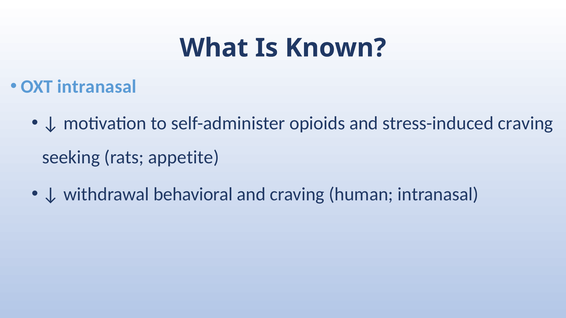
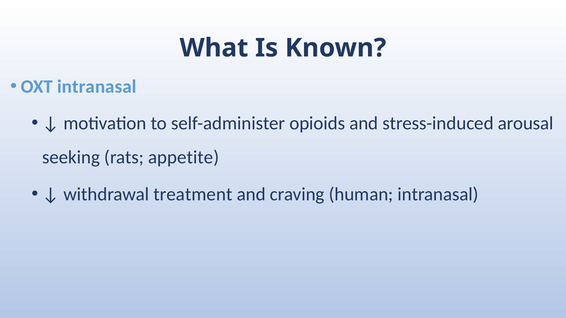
stress-induced craving: craving -> arousal
behavioral: behavioral -> treatment
